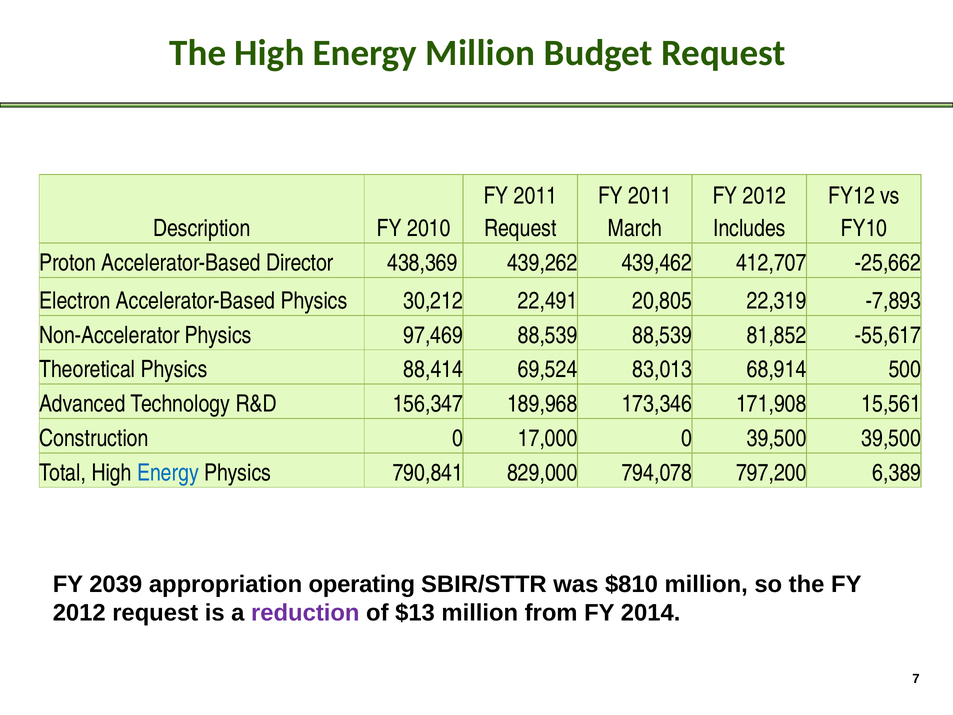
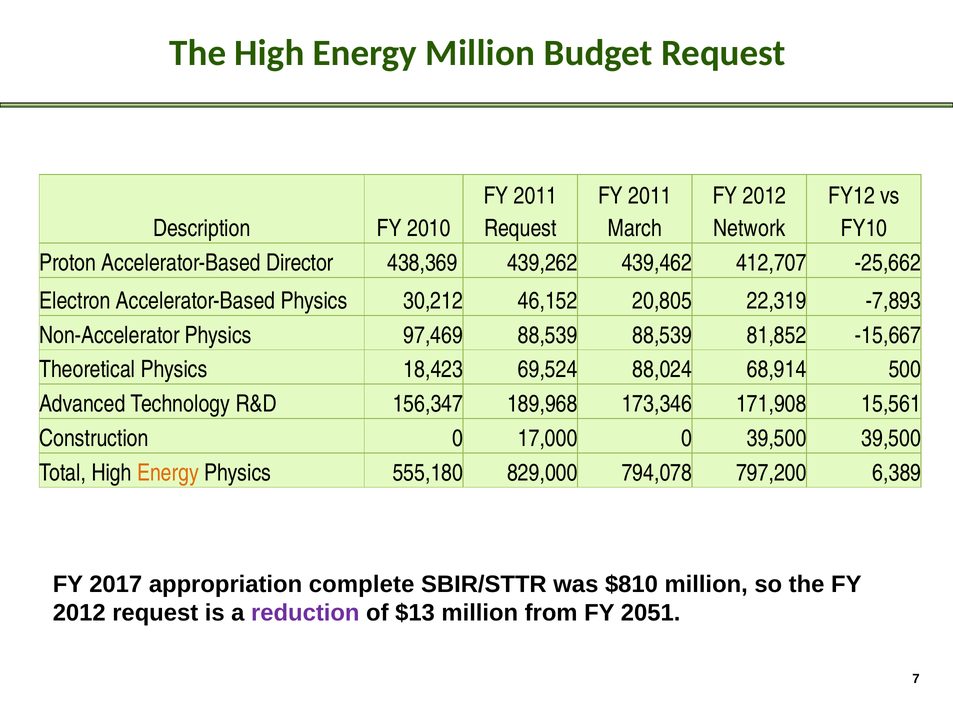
Includes: Includes -> Network
22,491: 22,491 -> 46,152
-55,617: -55,617 -> -15,667
88,414: 88,414 -> 18,423
83,013: 83,013 -> 88,024
Energy at (168, 473) colour: blue -> orange
790,841: 790,841 -> 555,180
2039: 2039 -> 2017
operating: operating -> complete
2014: 2014 -> 2051
